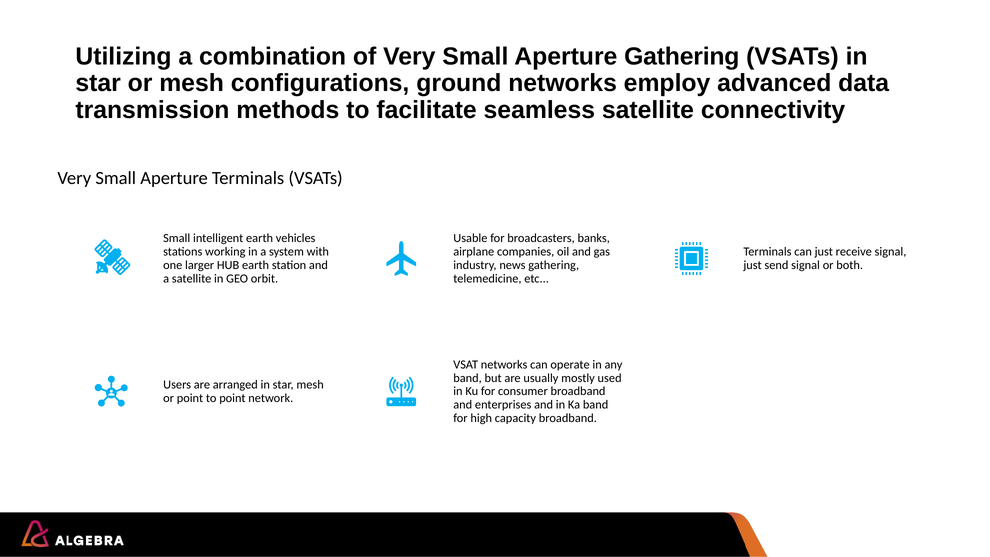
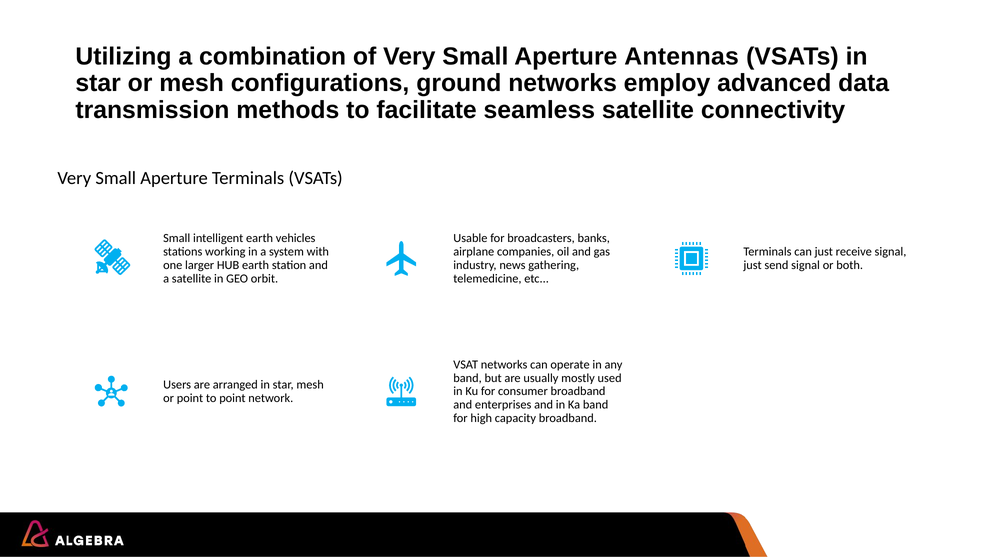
Aperture Gathering: Gathering -> Antennas
